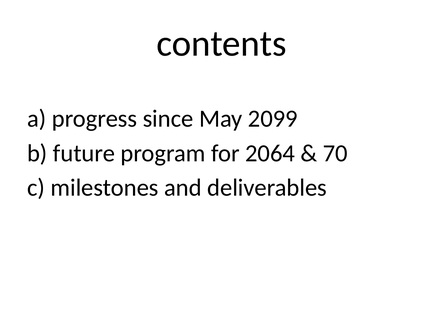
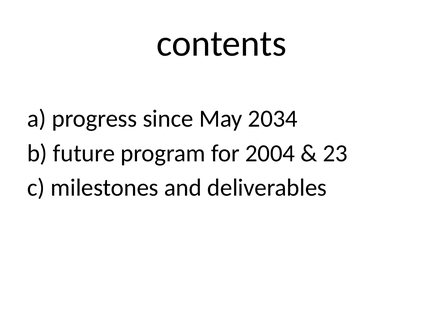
2099: 2099 -> 2034
2064: 2064 -> 2004
70: 70 -> 23
